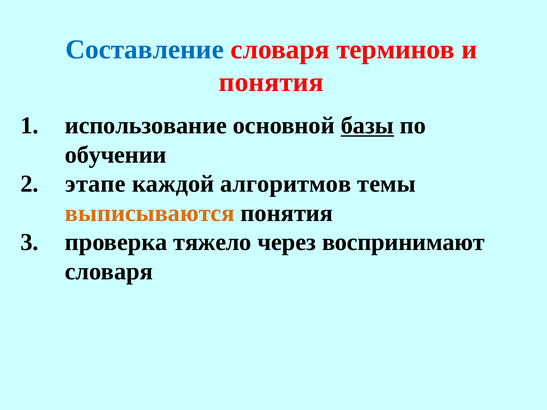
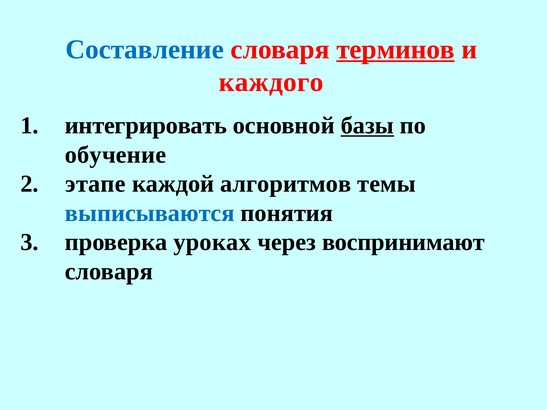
терминов underline: none -> present
понятия at (271, 82): понятия -> каждого
использование: использование -> интегрировать
обучении: обучении -> обучение
выписываются colour: orange -> blue
тяжело: тяжело -> уроках
